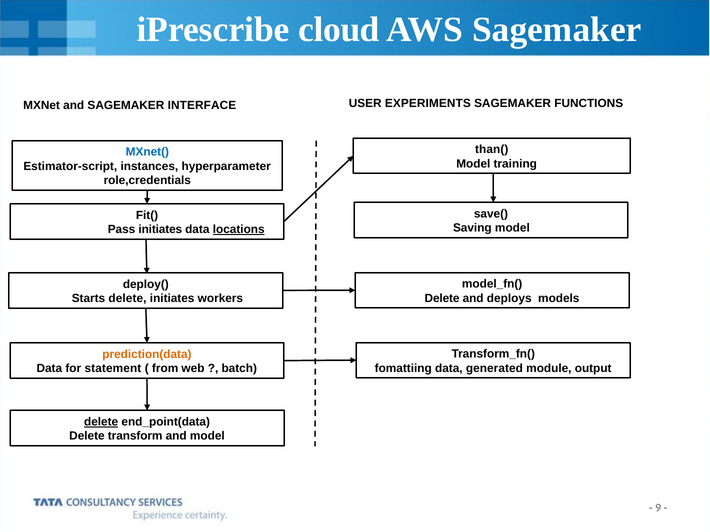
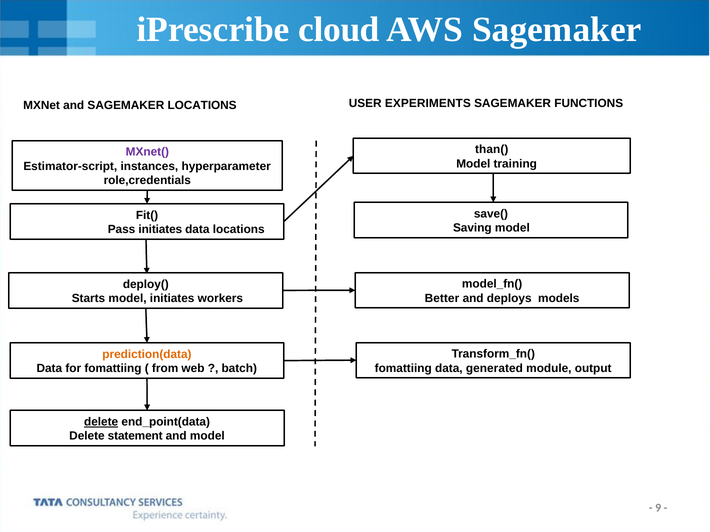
SAGEMAKER INTERFACE: INTERFACE -> LOCATIONS
MXnet( colour: blue -> purple
locations at (239, 230) underline: present -> none
Delete at (442, 298): Delete -> Better
Starts delete: delete -> model
for statement: statement -> fomattiing
transform: transform -> statement
